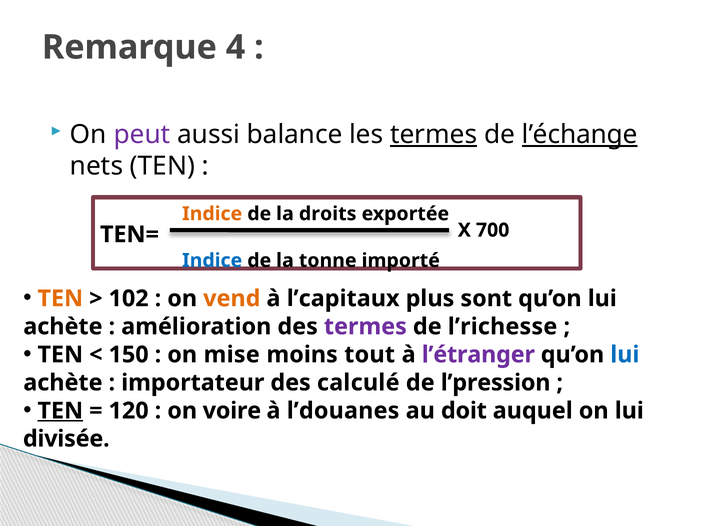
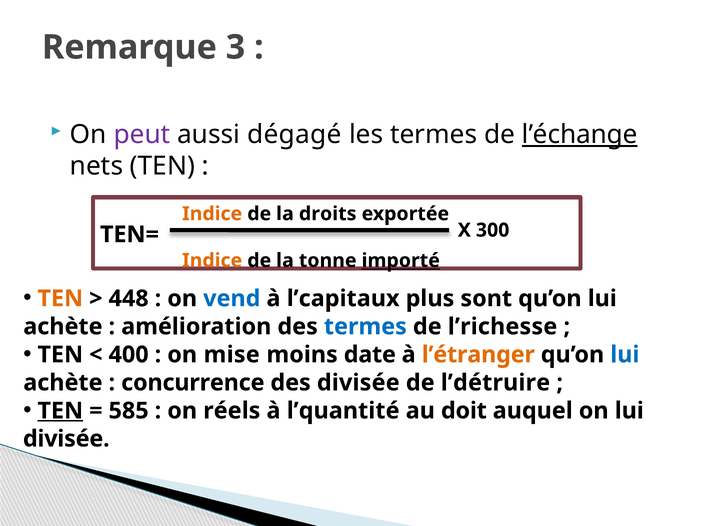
4: 4 -> 3
balance: balance -> dégagé
termes at (434, 135) underline: present -> none
700: 700 -> 300
Indice at (212, 260) colour: blue -> orange
importé underline: none -> present
102: 102 -> 448
vend colour: orange -> blue
termes at (365, 326) colour: purple -> blue
150: 150 -> 400
tout: tout -> date
l’étranger colour: purple -> orange
importateur: importateur -> concurrence
des calculé: calculé -> divisée
l’pression: l’pression -> l’détruire
120: 120 -> 585
voire: voire -> réels
l’douanes: l’douanes -> l’quantité
